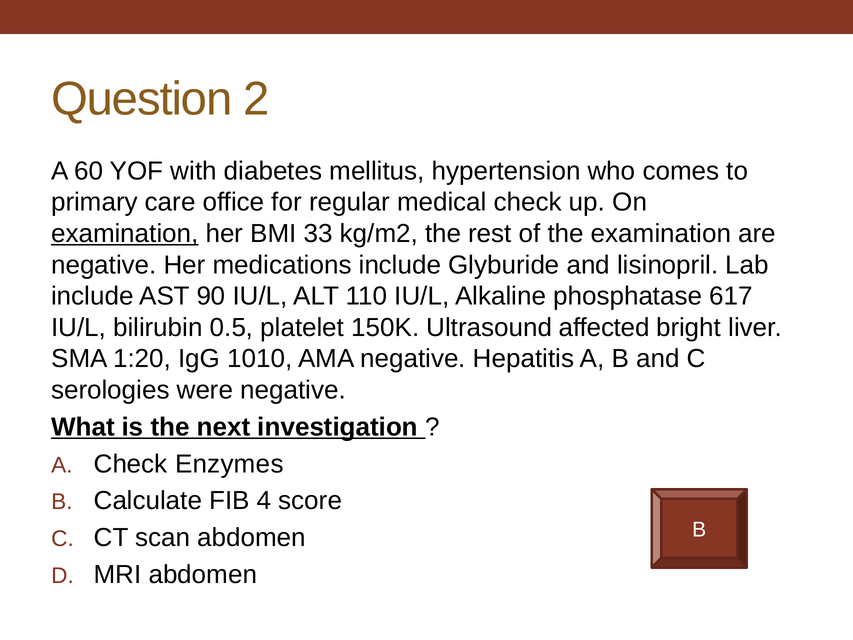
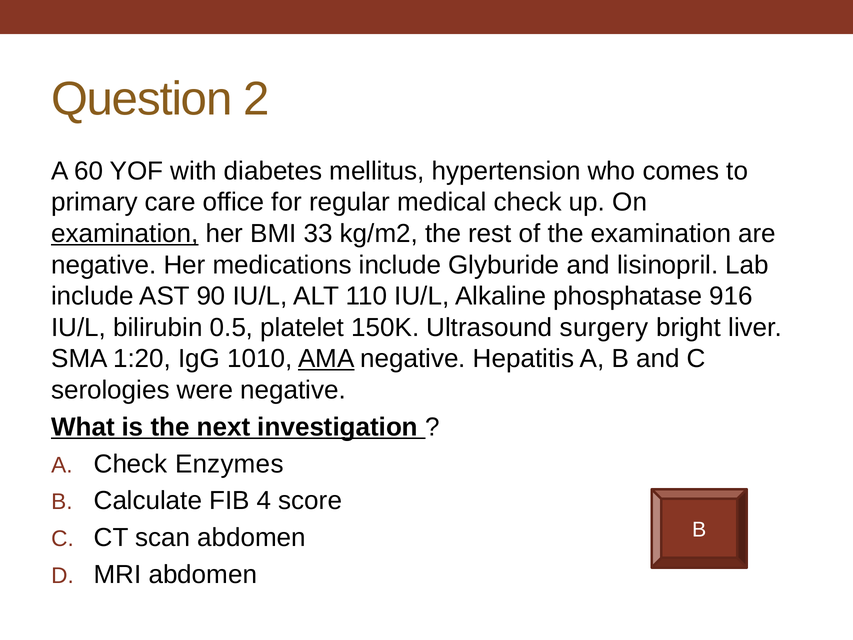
617: 617 -> 916
affected: affected -> surgery
AMA underline: none -> present
